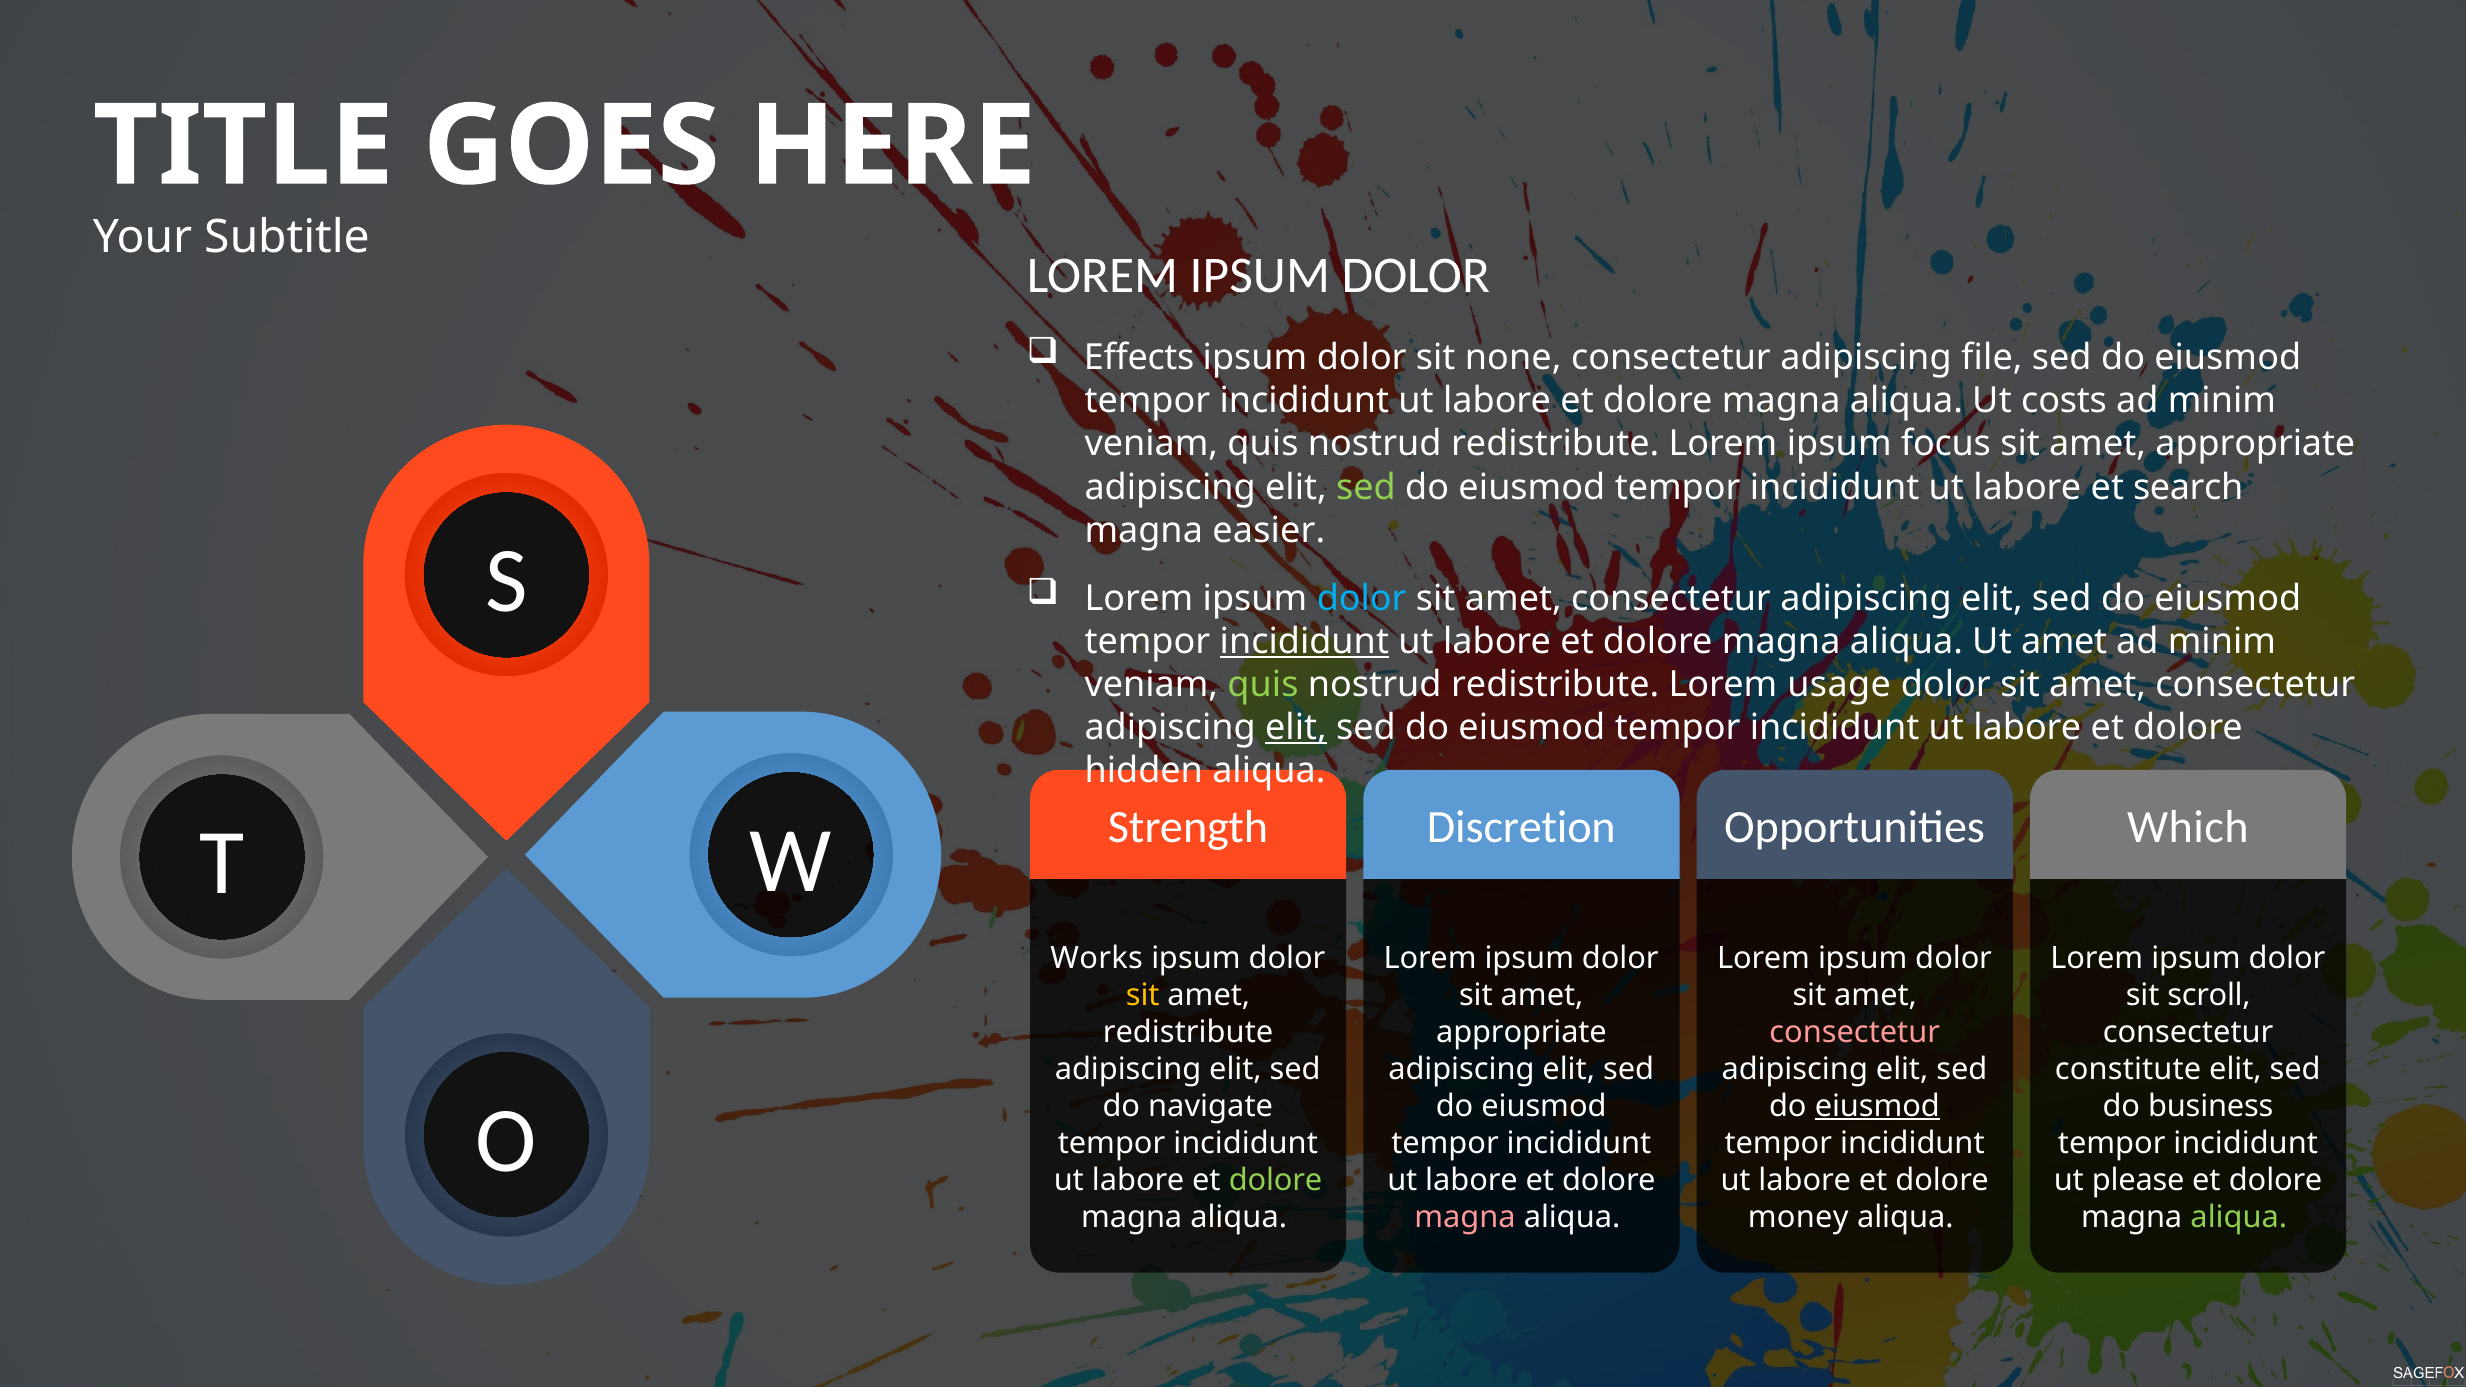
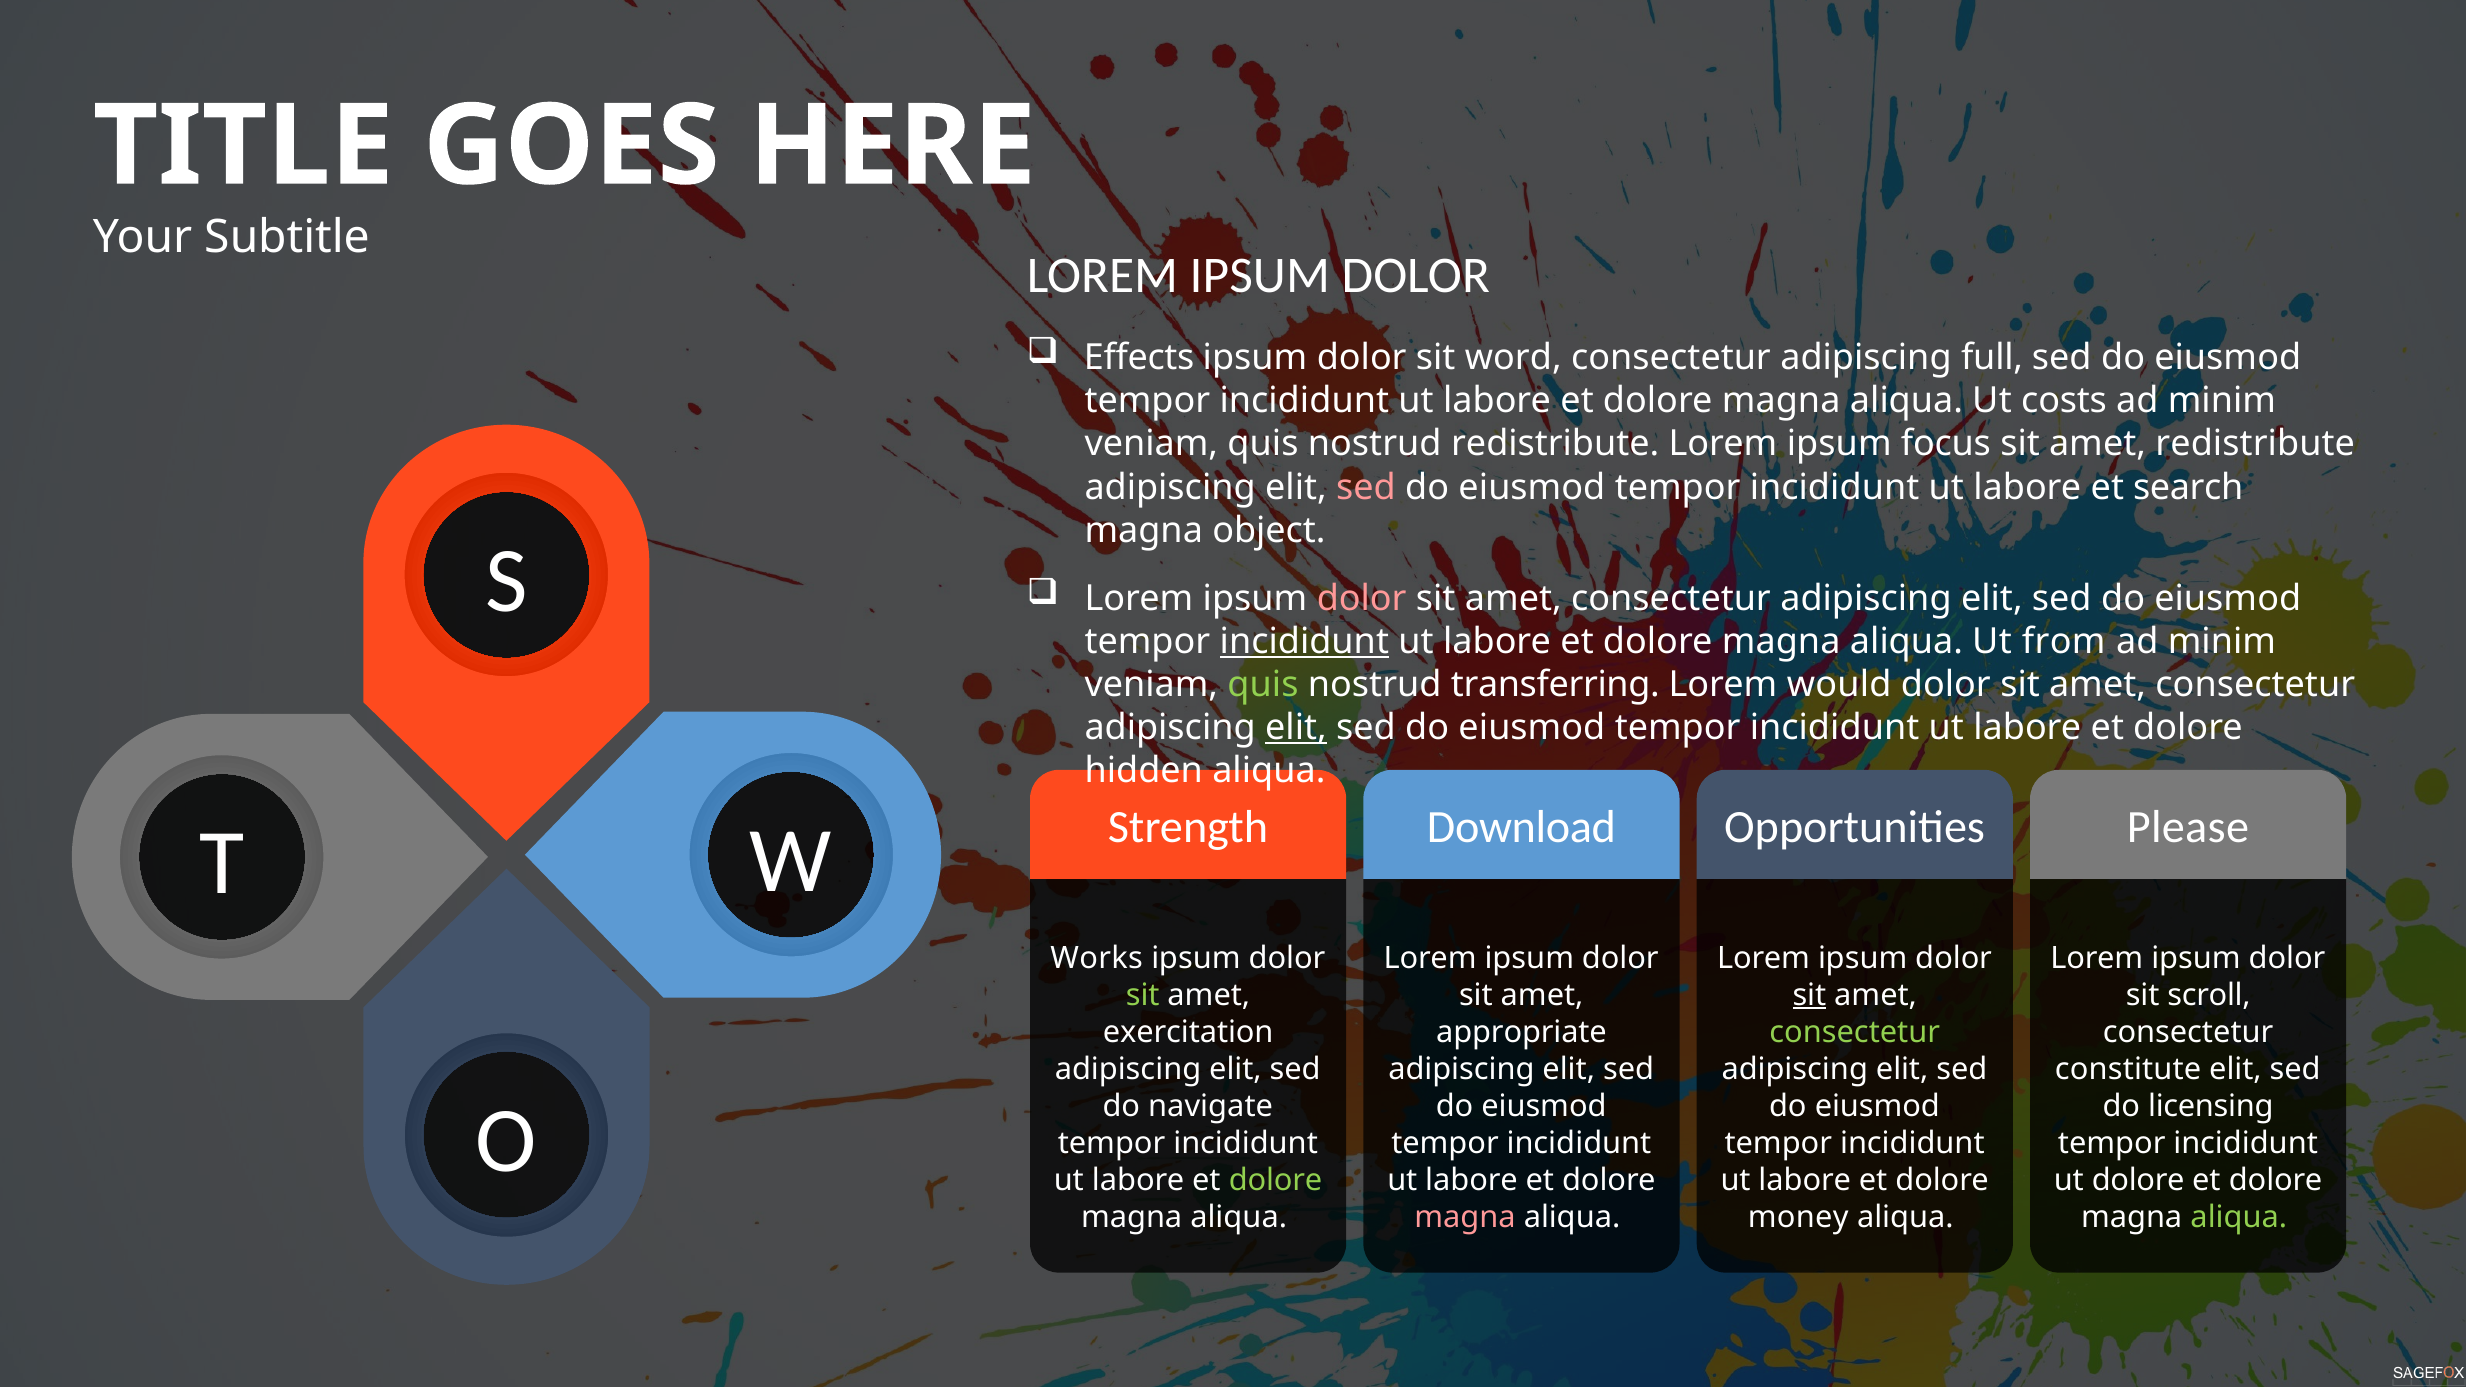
none: none -> word
file: file -> full
appropriate at (2255, 444): appropriate -> redistribute
sed at (1366, 487) colour: light green -> pink
easier: easier -> object
dolor at (1362, 598) colour: light blue -> pink
Ut amet: amet -> from
redistribute at (1555, 685): redistribute -> transferring
usage: usage -> would
Discretion: Discretion -> Download
Which: Which -> Please
sit at (1143, 995) colour: yellow -> light green
sit at (1809, 995) underline: none -> present
redistribute at (1188, 1032): redistribute -> exercitation
consectetur at (1855, 1032) colour: pink -> light green
eiusmod at (1877, 1106) underline: present -> none
business: business -> licensing
ut please: please -> dolore
